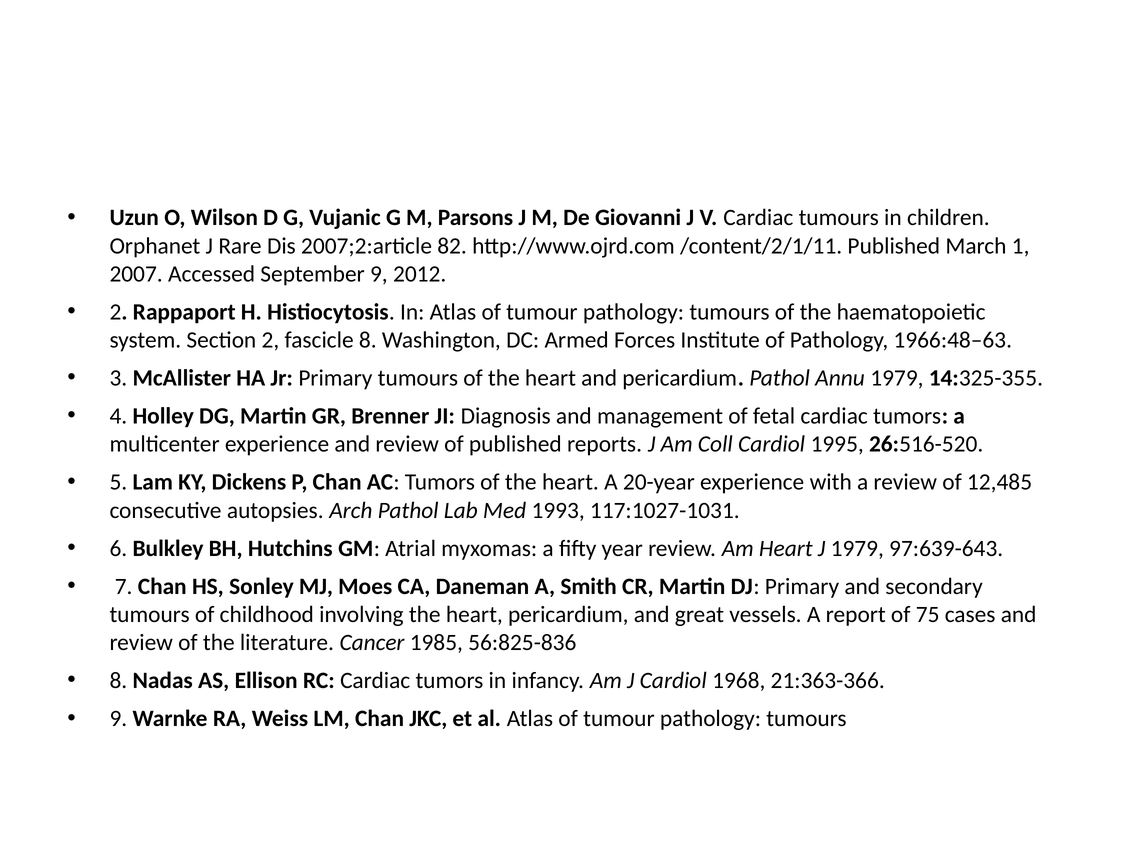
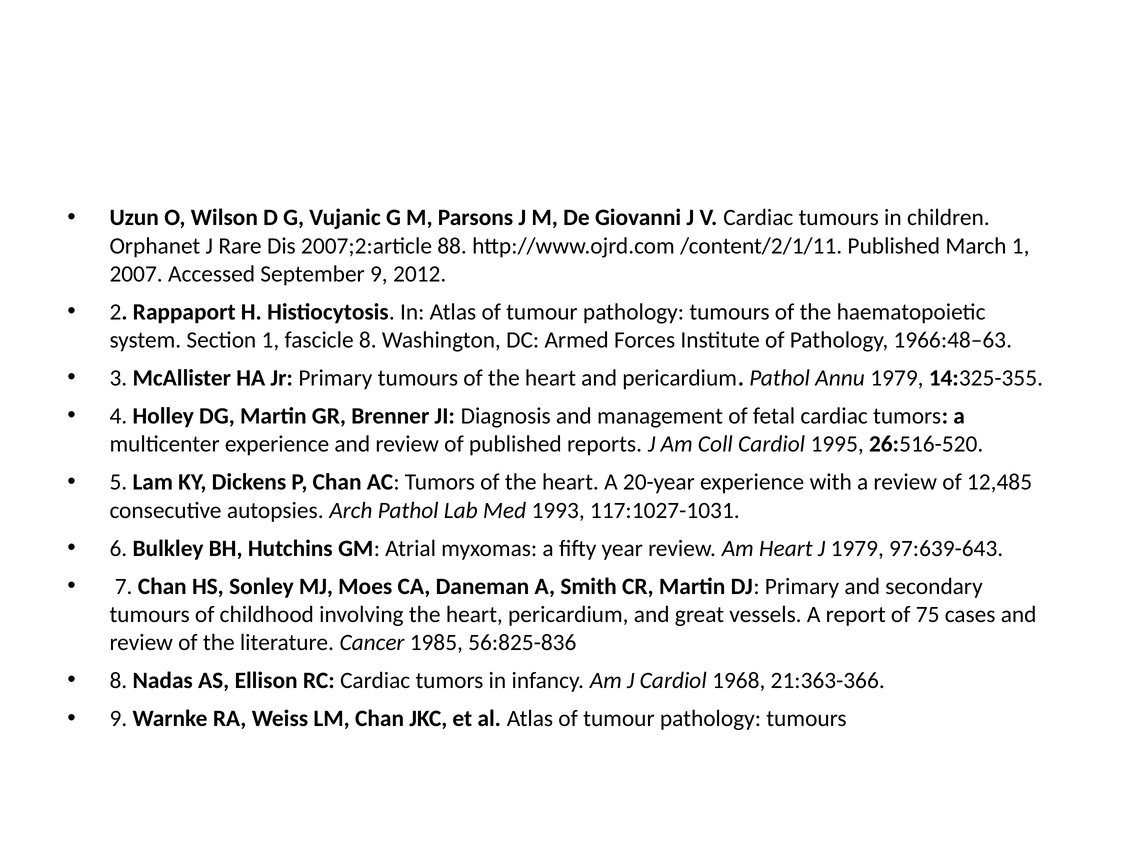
82: 82 -> 88
Section 2: 2 -> 1
